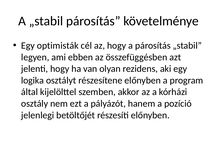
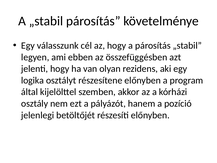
optimisták: optimisták -> válasszunk
